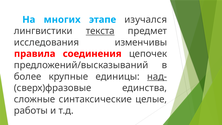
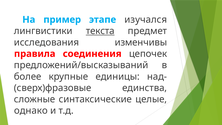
многих: многих -> пример
над- underline: present -> none
работы: работы -> однако
